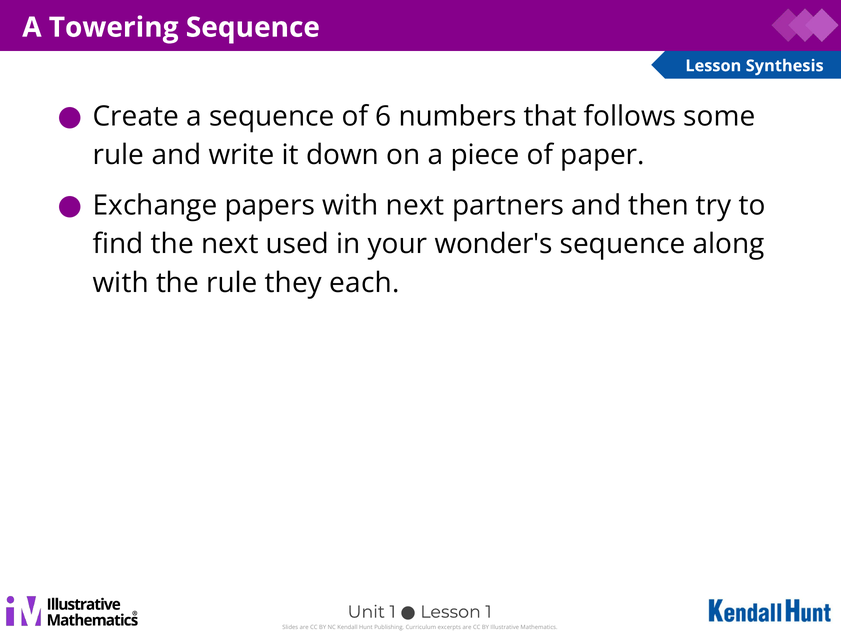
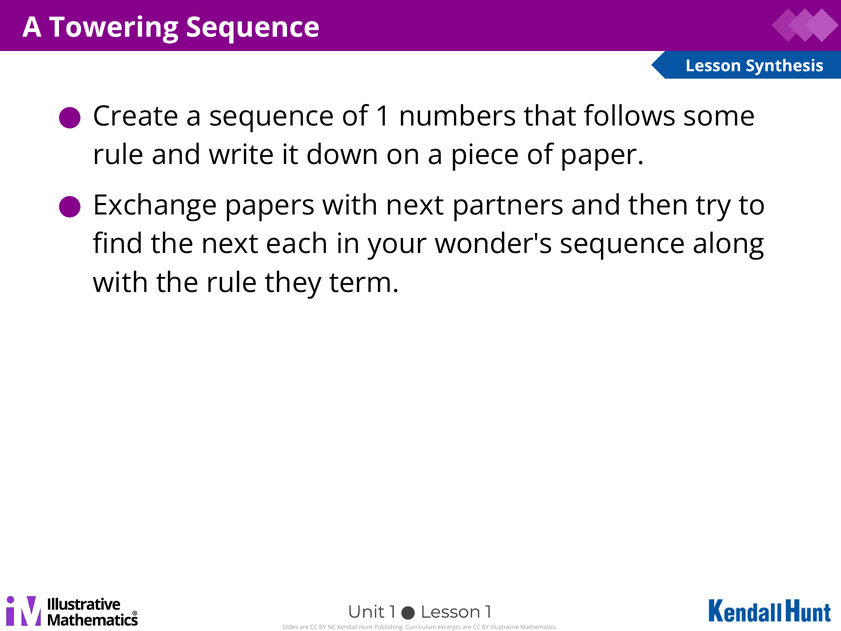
of 6: 6 -> 1
used: used -> each
each: each -> term
